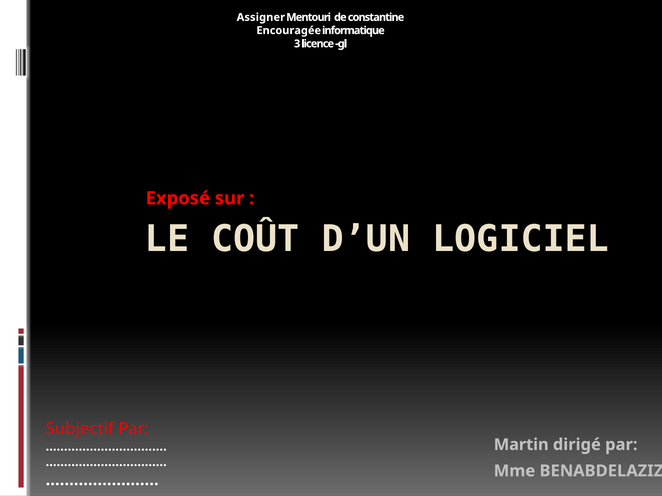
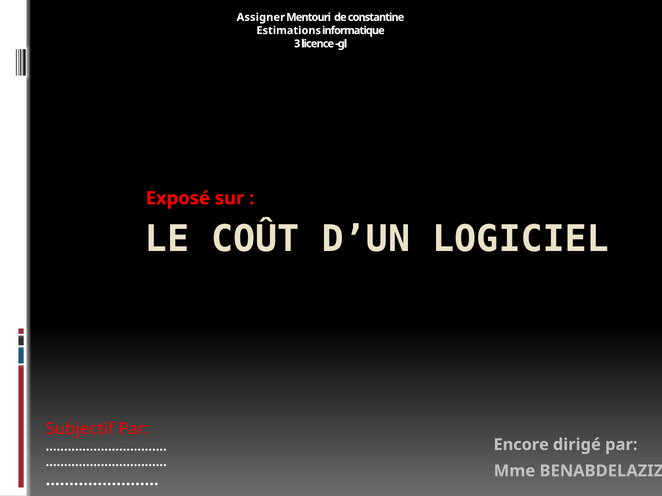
Encouragée: Encouragée -> Estimations
Martin: Martin -> Encore
